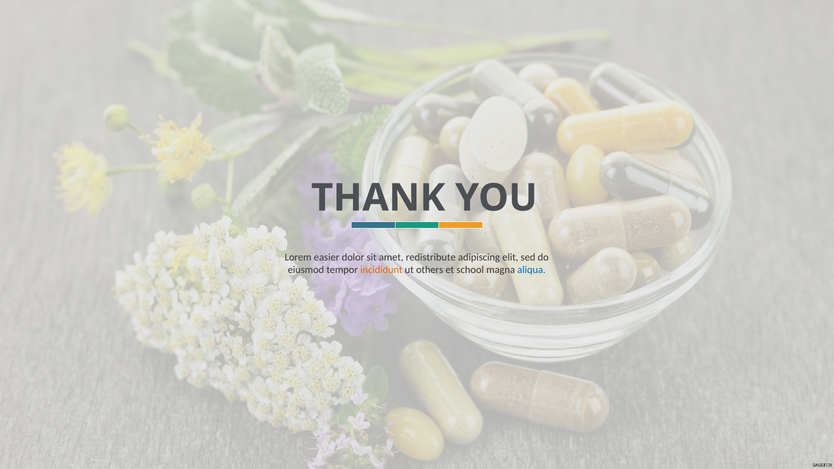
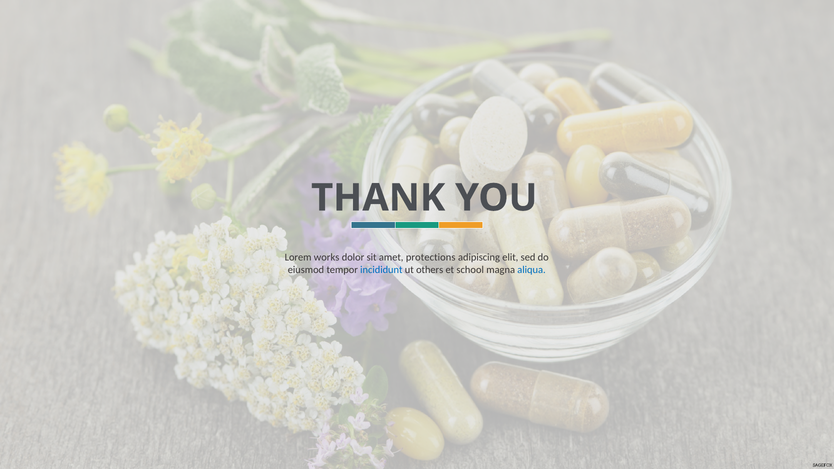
easier: easier -> works
redistribute: redistribute -> protections
incididunt colour: orange -> blue
